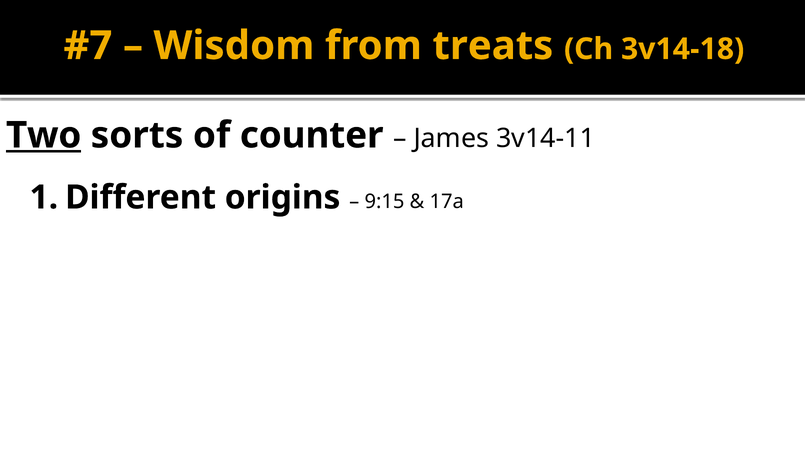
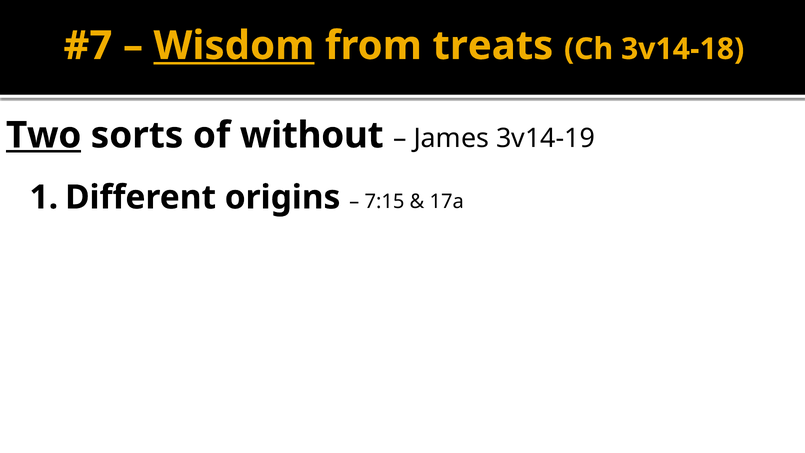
Wisdom underline: none -> present
counter: counter -> without
3v14-11: 3v14-11 -> 3v14-19
9:15: 9:15 -> 7:15
